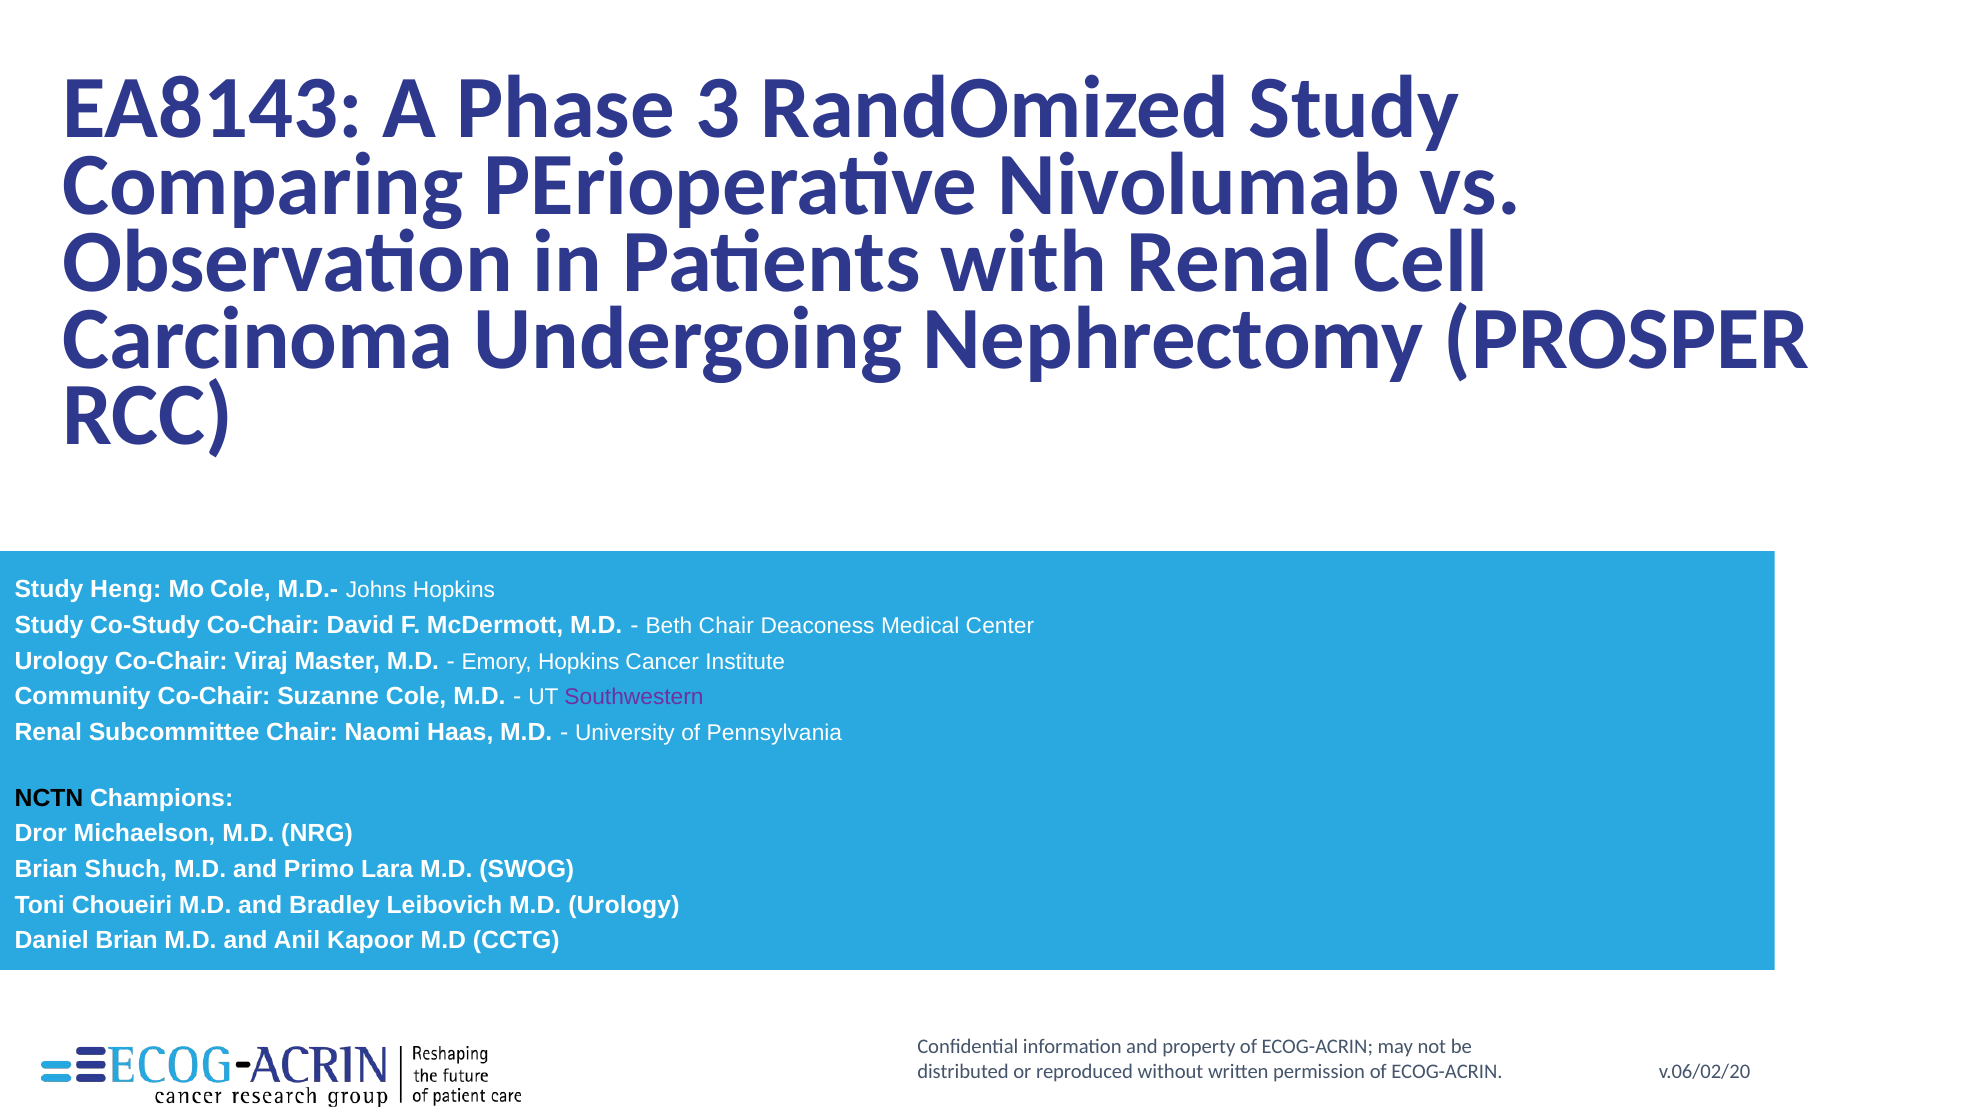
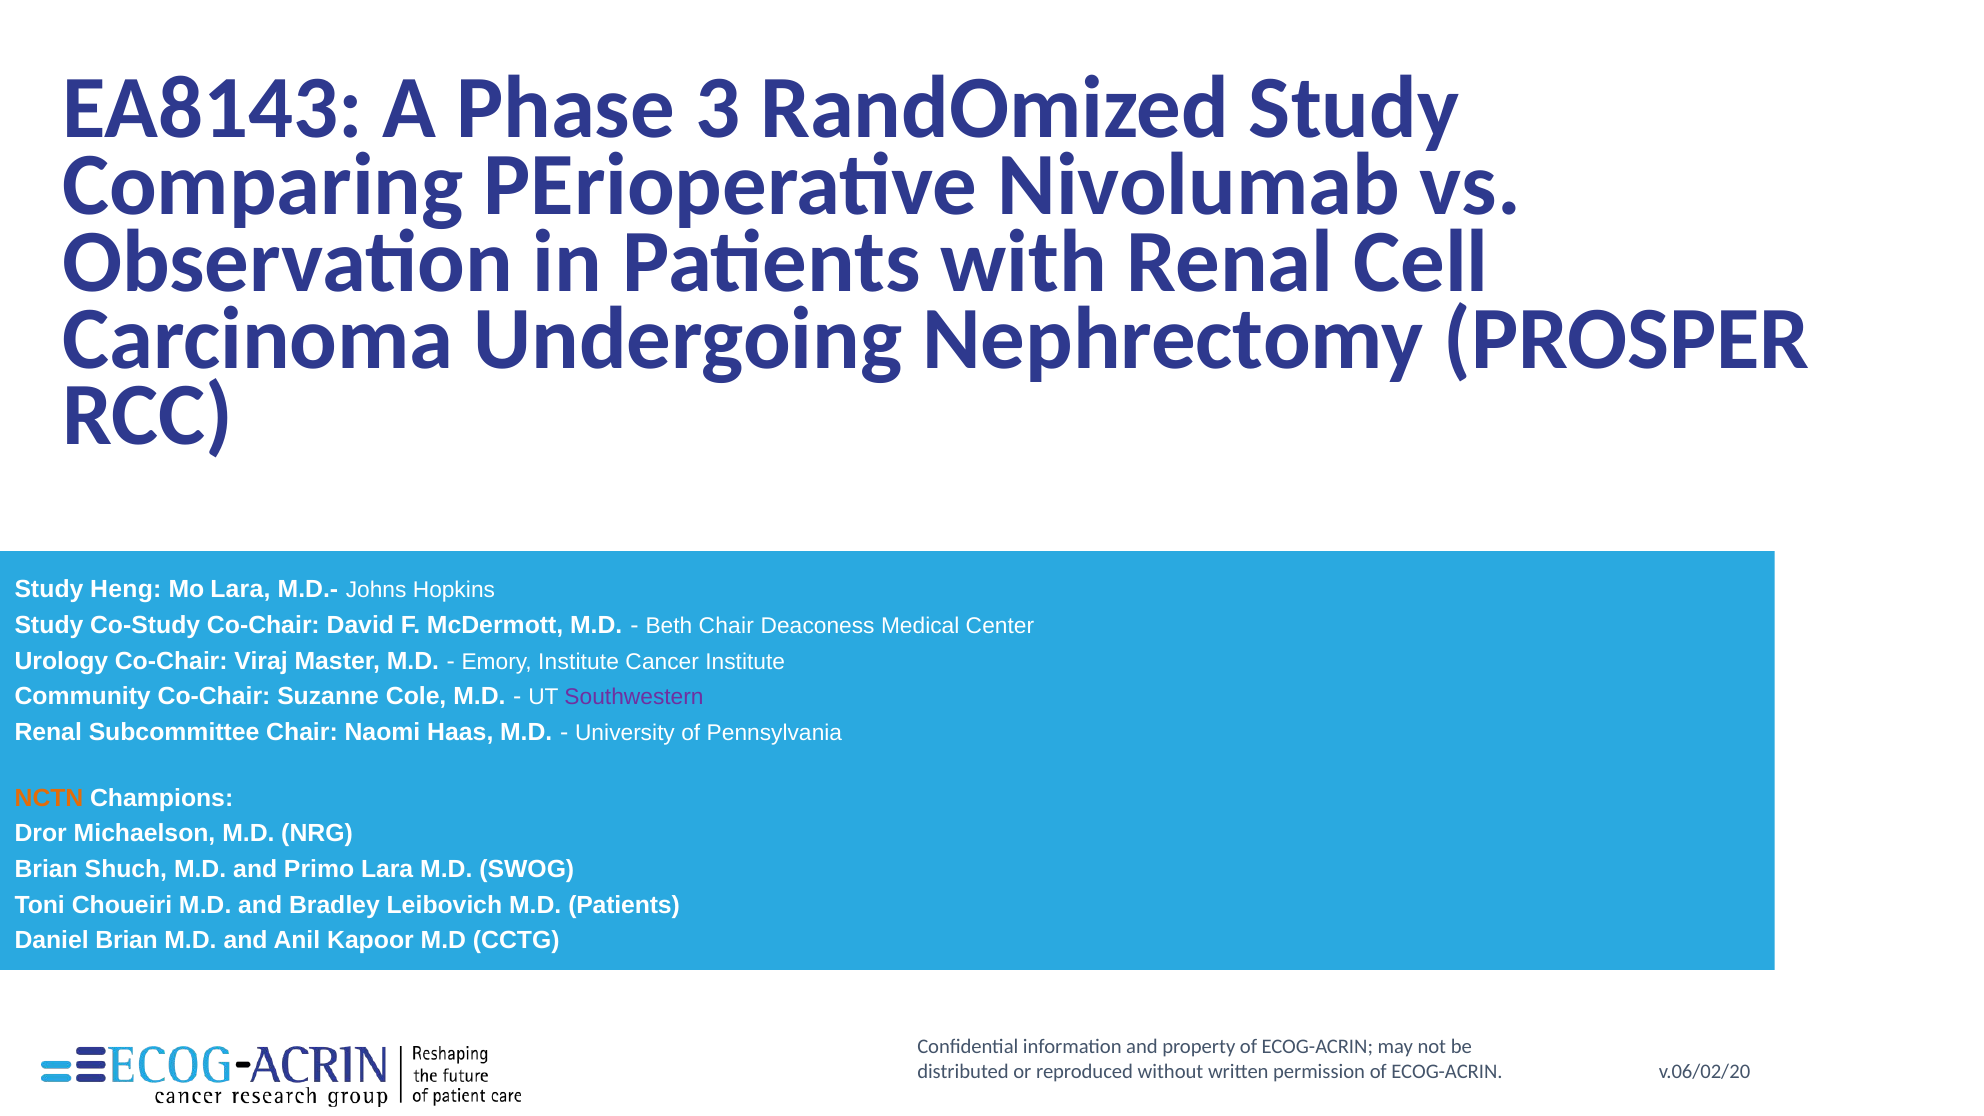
Mo Cole: Cole -> Lara
Emory Hopkins: Hopkins -> Institute
NCTN colour: black -> orange
M.D Urology: Urology -> Patients
